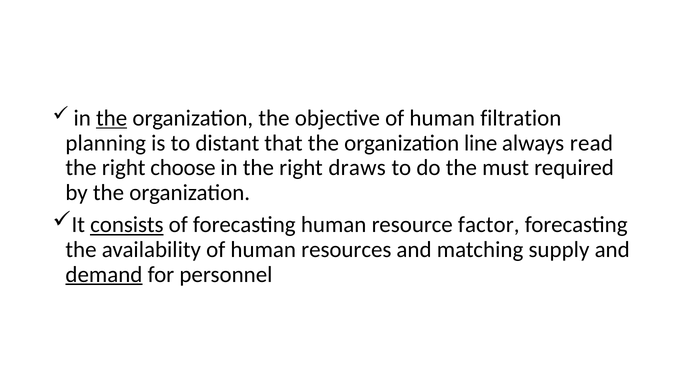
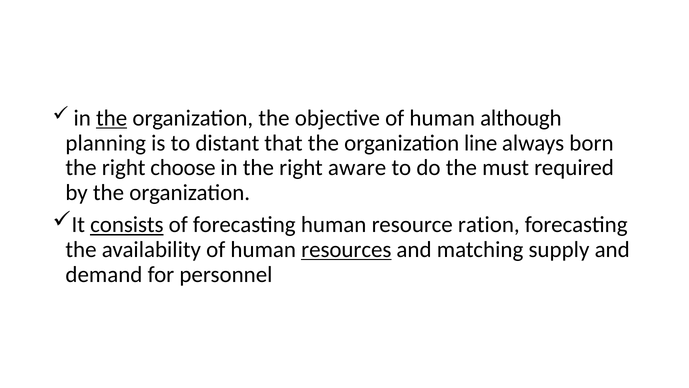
filtration: filtration -> although
read: read -> born
draws: draws -> aware
factor: factor -> ration
resources underline: none -> present
demand underline: present -> none
